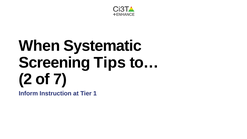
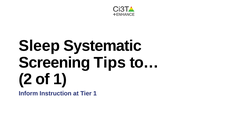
When: When -> Sleep
of 7: 7 -> 1
